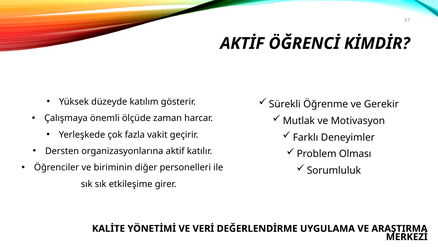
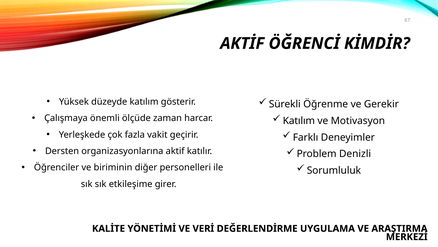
Mutlak at (299, 120): Mutlak -> Katılım
Olması: Olması -> Denizli
